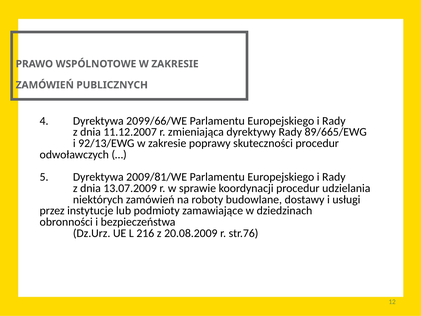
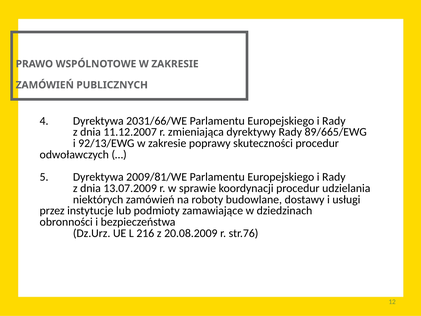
2099/66/WE: 2099/66/WE -> 2031/66/WE
